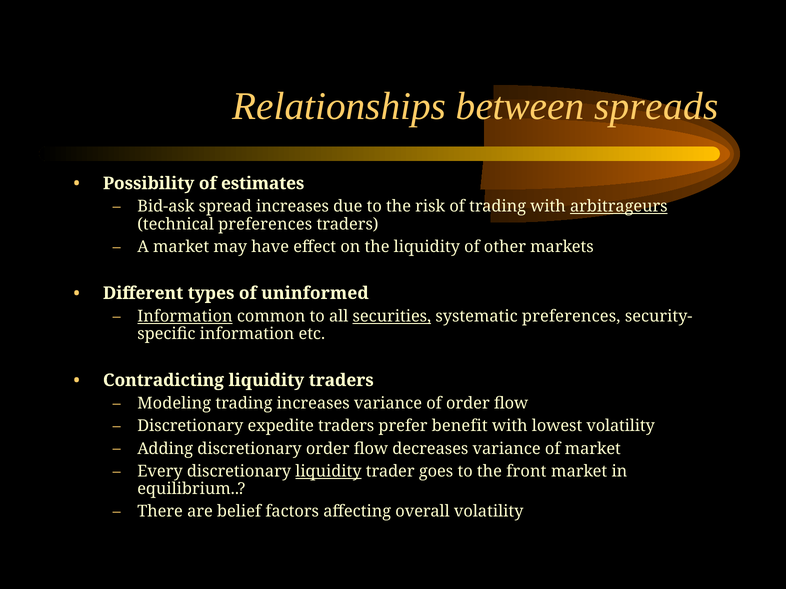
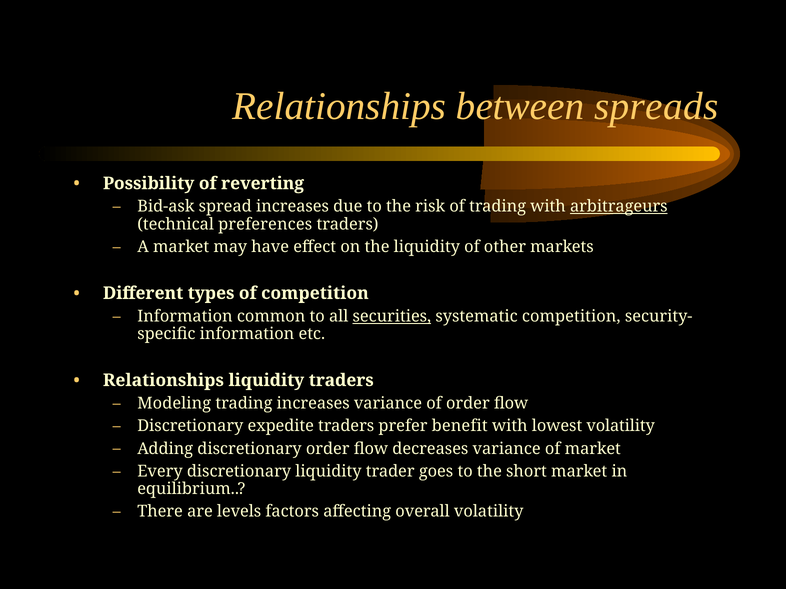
estimates: estimates -> reverting
of uninformed: uninformed -> competition
Information at (185, 317) underline: present -> none
systematic preferences: preferences -> competition
Contradicting at (163, 381): Contradicting -> Relationships
liquidity at (328, 472) underline: present -> none
front: front -> short
belief: belief -> levels
